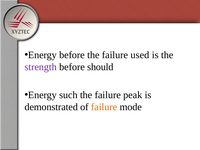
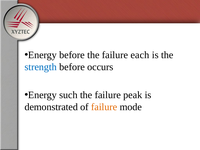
used: used -> each
strength colour: purple -> blue
should: should -> occurs
